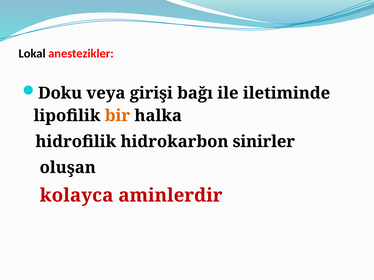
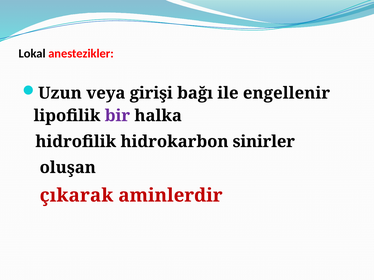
Doku: Doku -> Uzun
iletiminde: iletiminde -> engellenir
bir colour: orange -> purple
kolayca: kolayca -> çıkarak
